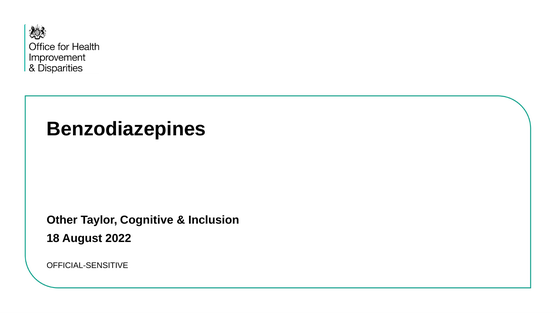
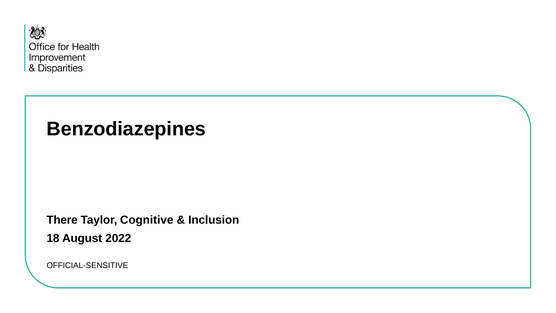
Other: Other -> There
